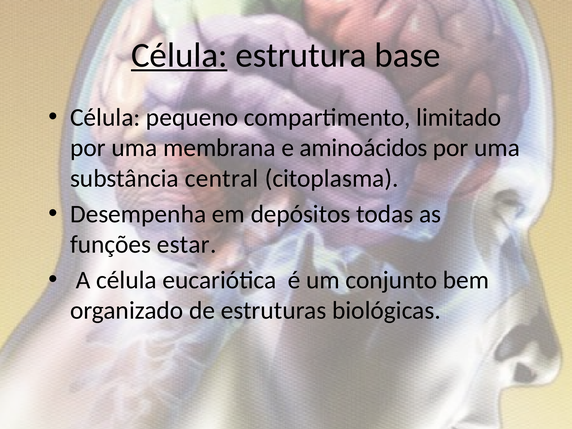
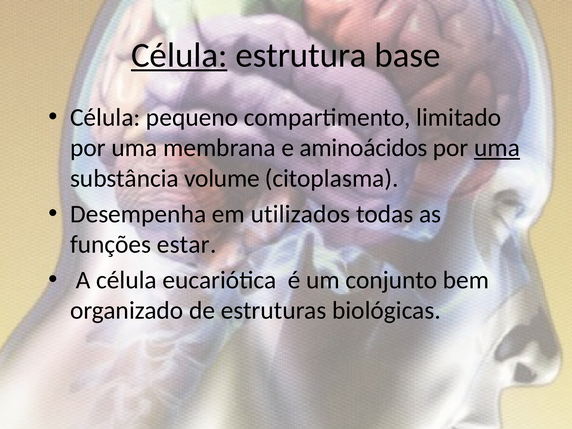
uma at (497, 148) underline: none -> present
central: central -> volume
depósitos: depósitos -> utilizados
